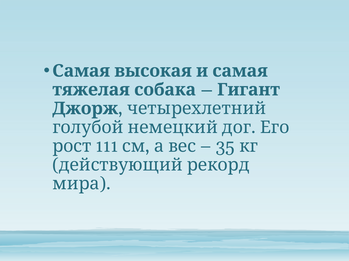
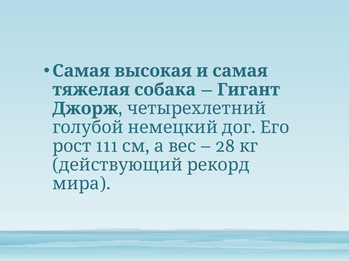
35: 35 -> 28
